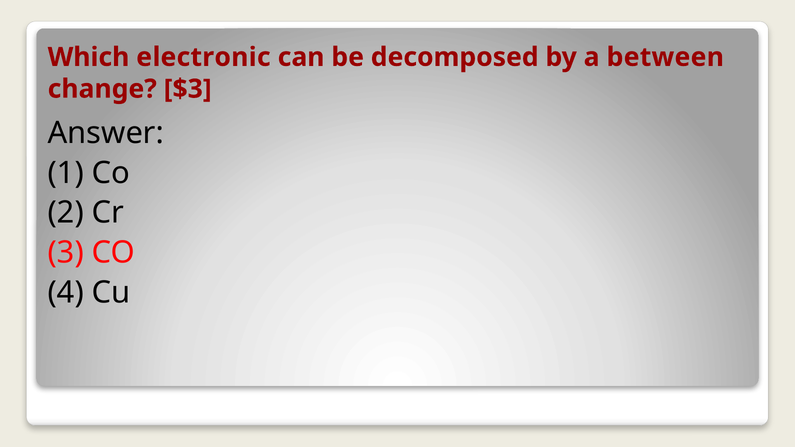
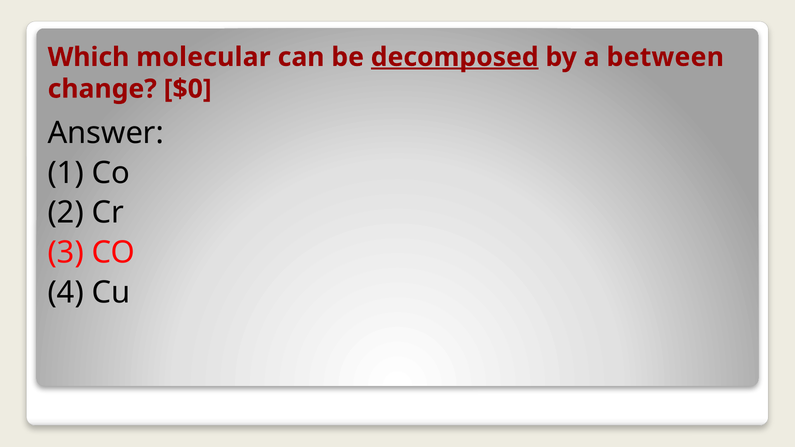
electronic: electronic -> molecular
decomposed underline: none -> present
$3: $3 -> $0
